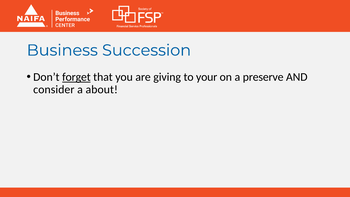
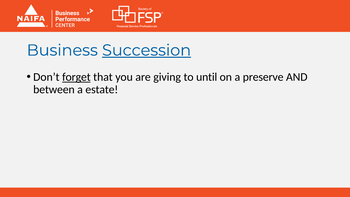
Succession underline: none -> present
your: your -> until
consider: consider -> between
about: about -> estate
